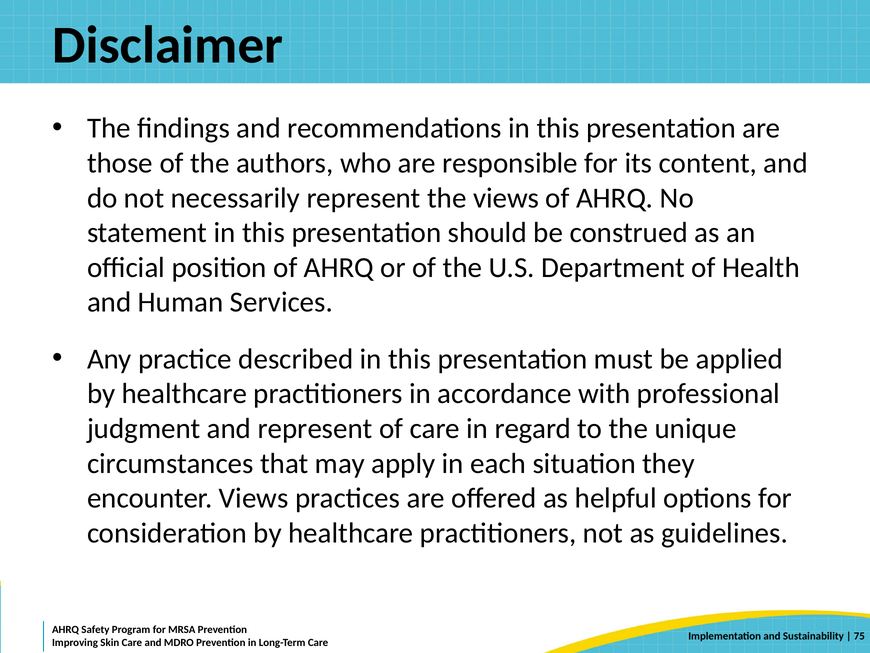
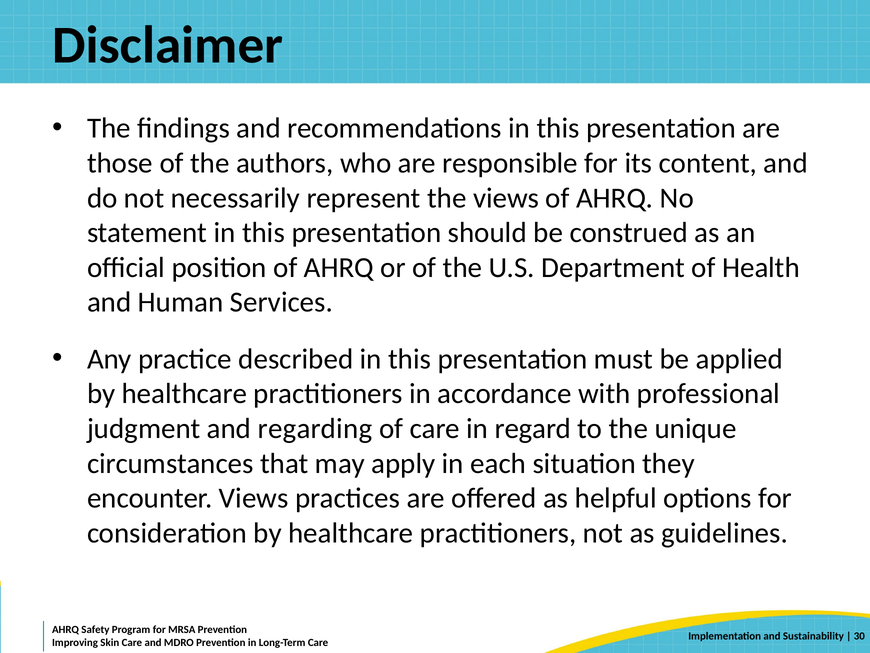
and represent: represent -> regarding
75: 75 -> 30
